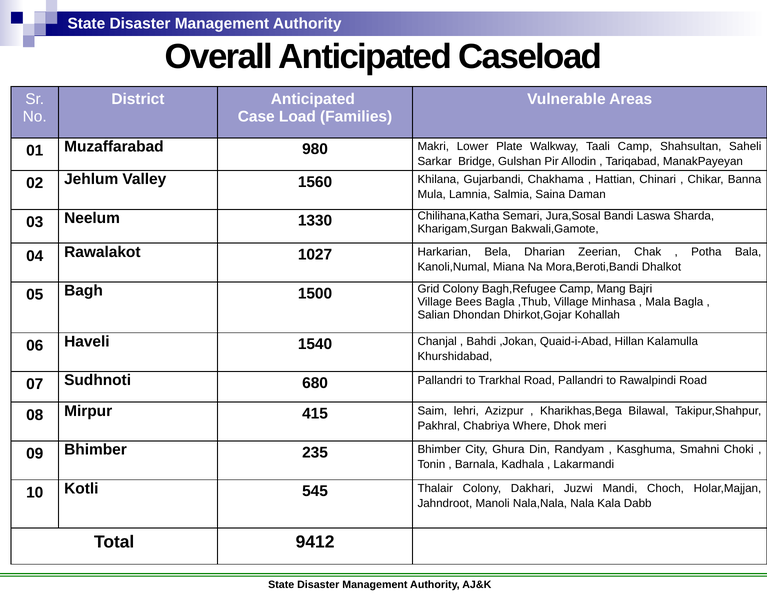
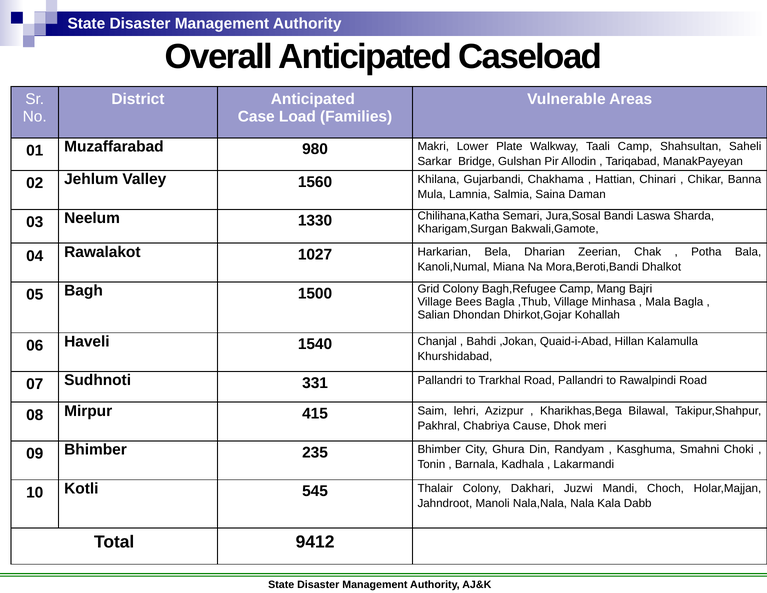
680: 680 -> 331
Where: Where -> Cause
